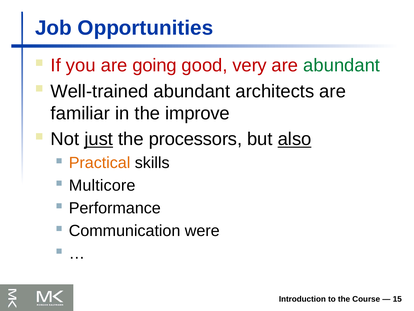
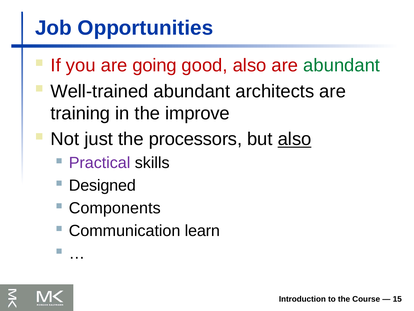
good very: very -> also
familiar: familiar -> training
just underline: present -> none
Practical colour: orange -> purple
Multicore: Multicore -> Designed
Performance: Performance -> Components
were: were -> learn
